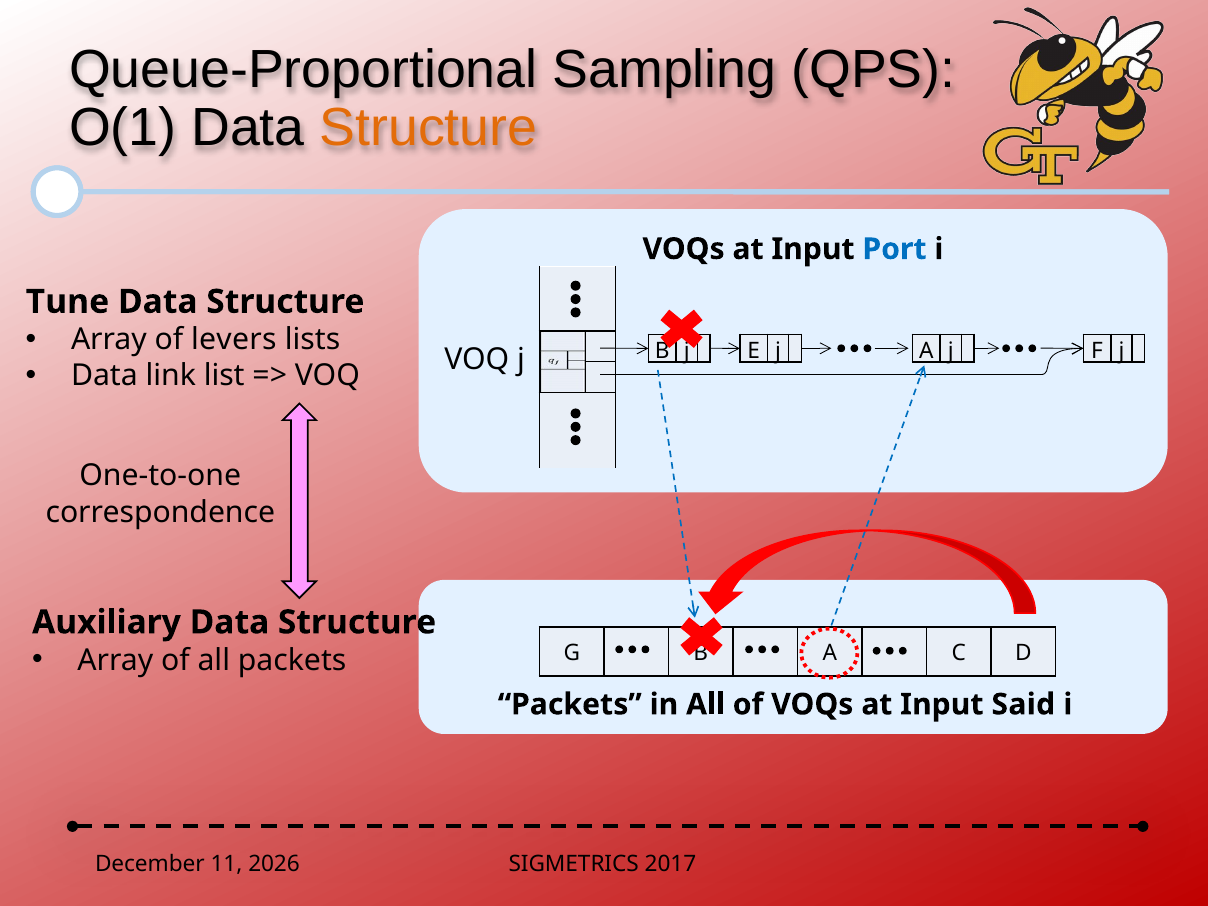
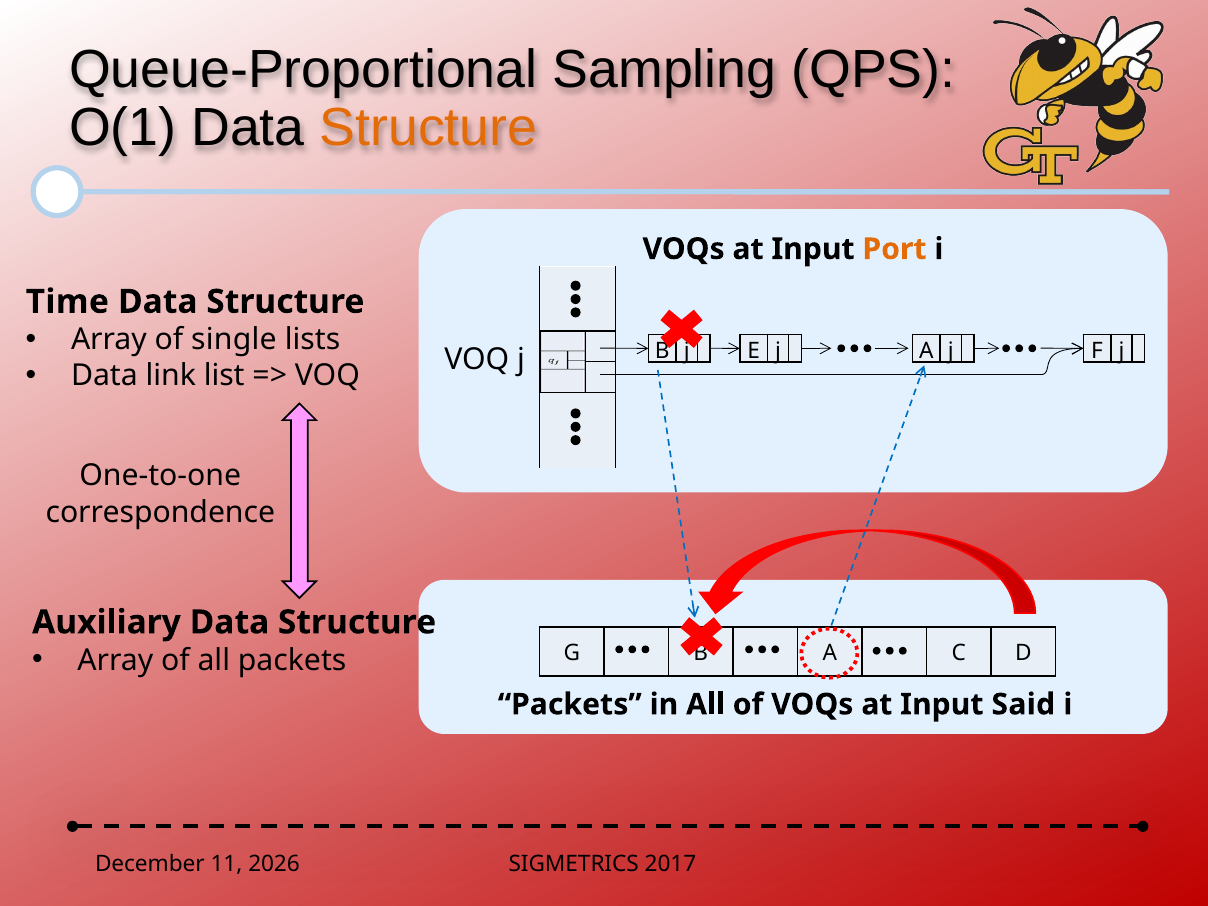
Port colour: blue -> orange
Tune: Tune -> Time
levers: levers -> single
